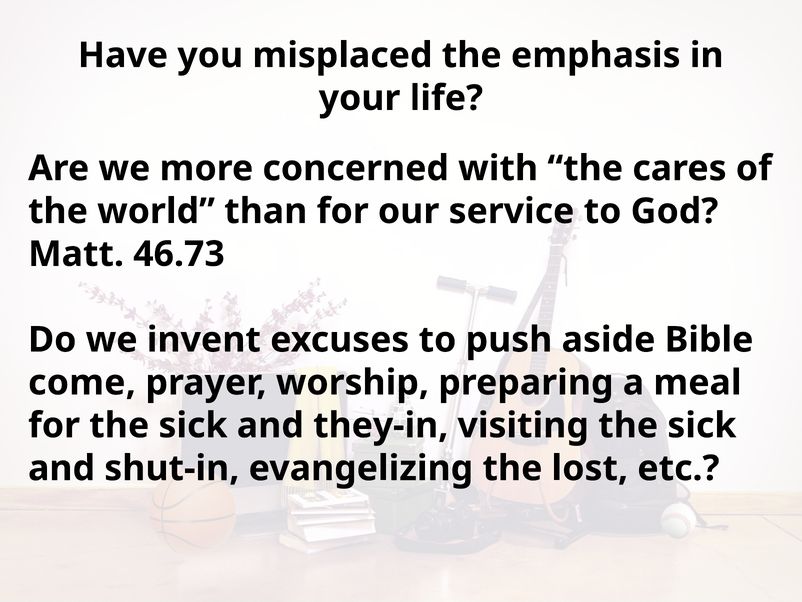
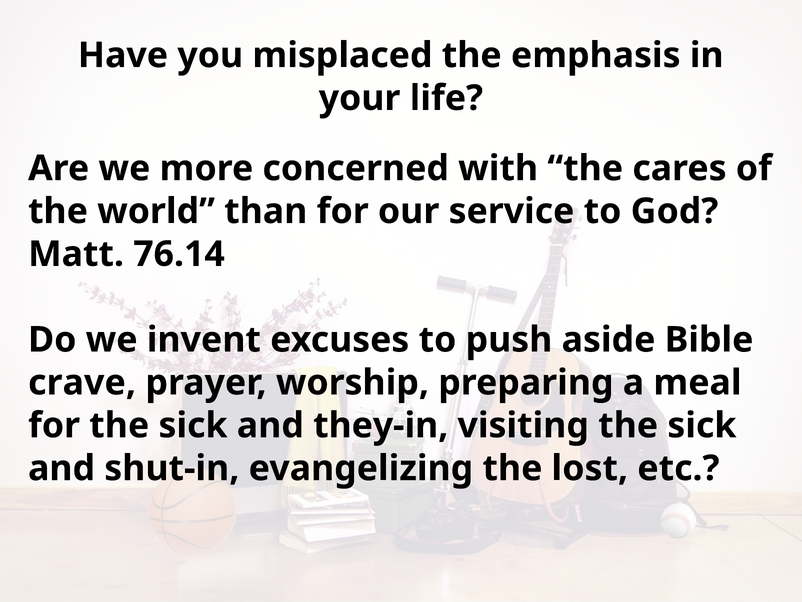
46.73: 46.73 -> 76.14
come: come -> crave
